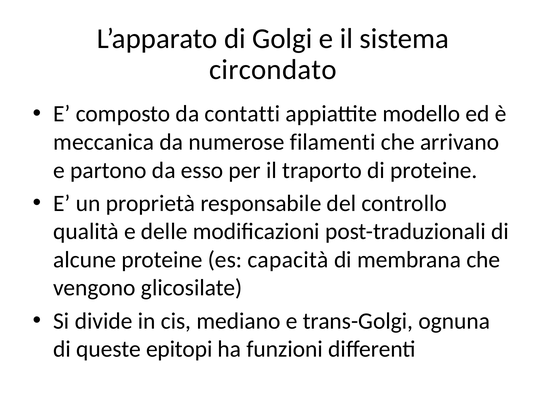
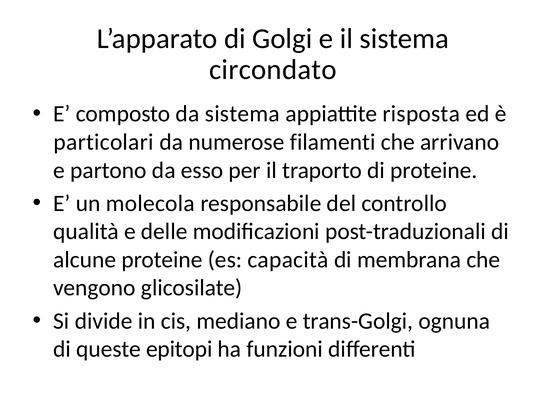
da contatti: contatti -> sistema
modello: modello -> risposta
meccanica: meccanica -> particolari
proprietà: proprietà -> molecola
